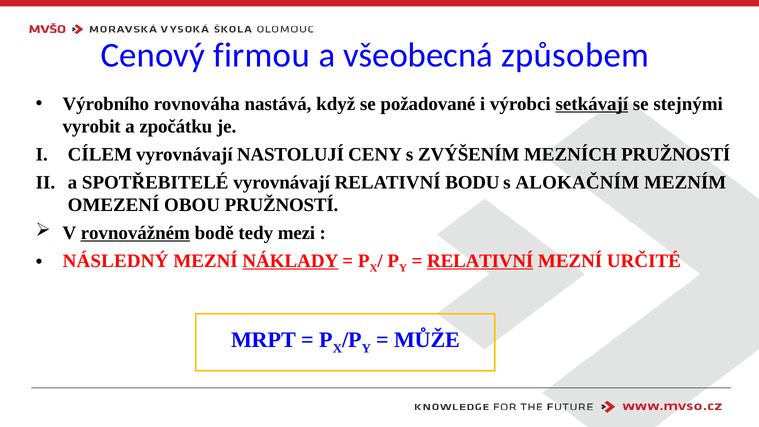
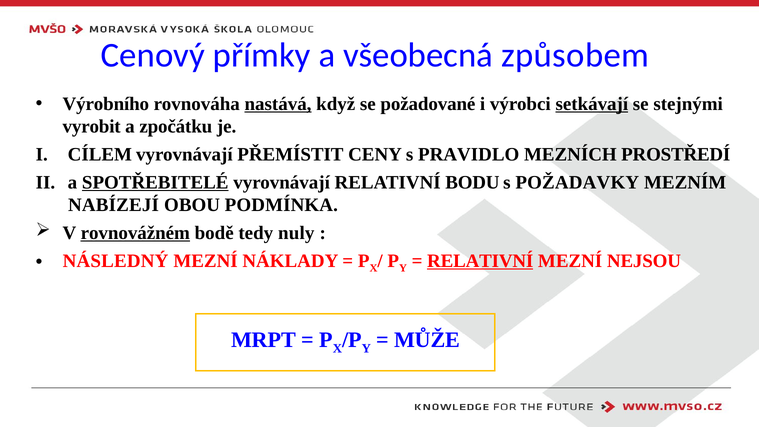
firmou: firmou -> přímky
nastává underline: none -> present
NASTOLUJÍ: NASTOLUJÍ -> PŘEMÍSTIT
ZVÝŠENÍM: ZVÝŠENÍM -> PRAVIDLO
MEZNÍCH PRUŽNOSTÍ: PRUŽNOSTÍ -> PROSTŘEDÍ
SPOTŘEBITELÉ underline: none -> present
ALOKAČNÍM: ALOKAČNÍM -> POŽADAVKY
OMEZENÍ: OMEZENÍ -> NABÍZEJÍ
OBOU PRUŽNOSTÍ: PRUŽNOSTÍ -> PODMÍNKA
mezi: mezi -> nuly
NÁKLADY underline: present -> none
URČITÉ: URČITÉ -> NEJSOU
